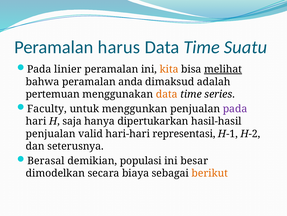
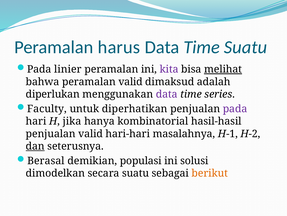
kita colour: orange -> purple
peramalan anda: anda -> valid
pertemuan: pertemuan -> diperlukan
data at (167, 94) colour: orange -> purple
menggunkan: menggunkan -> diperhatikan
saja: saja -> jika
dipertukarkan: dipertukarkan -> kombinatorial
representasi: representasi -> masalahnya
dan underline: none -> present
besar: besar -> solusi
secara biaya: biaya -> suatu
